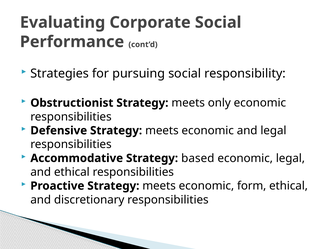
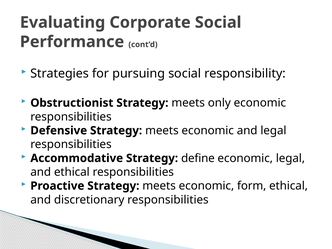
based: based -> define
